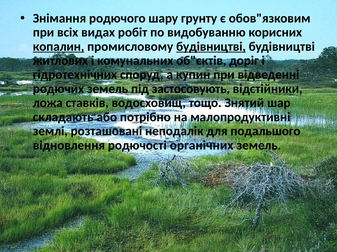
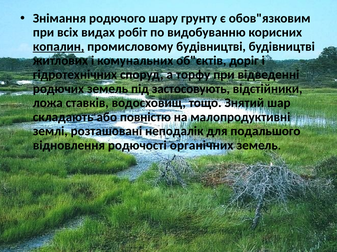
будівництві at (211, 47) underline: present -> none
купин: купин -> торфу
потрібно: потрібно -> повністю
